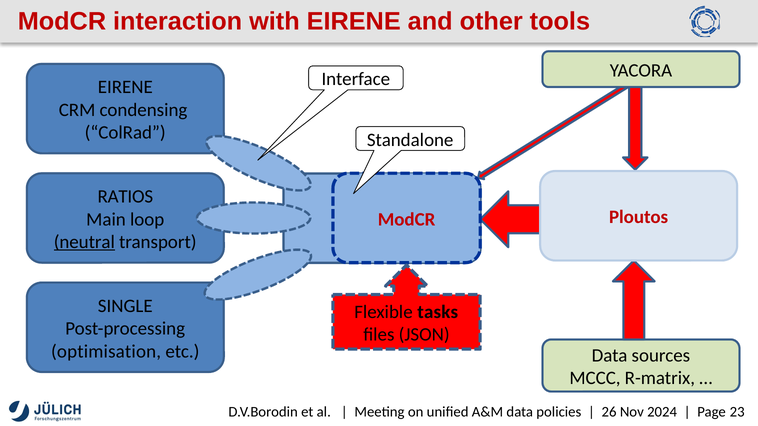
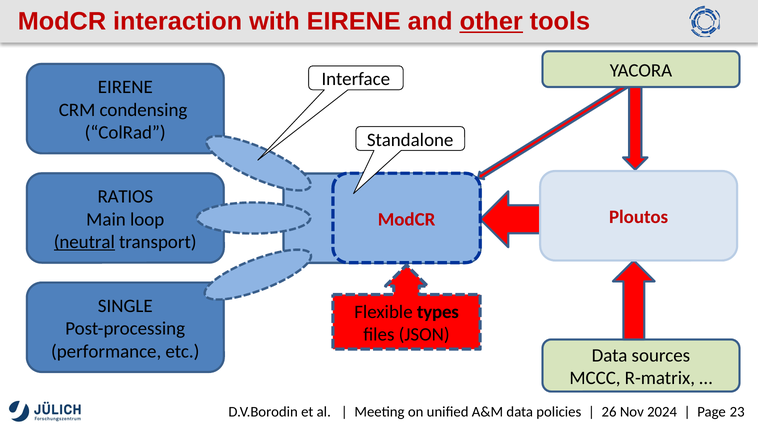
other underline: none -> present
tasks: tasks -> types
optimisation: optimisation -> performance
